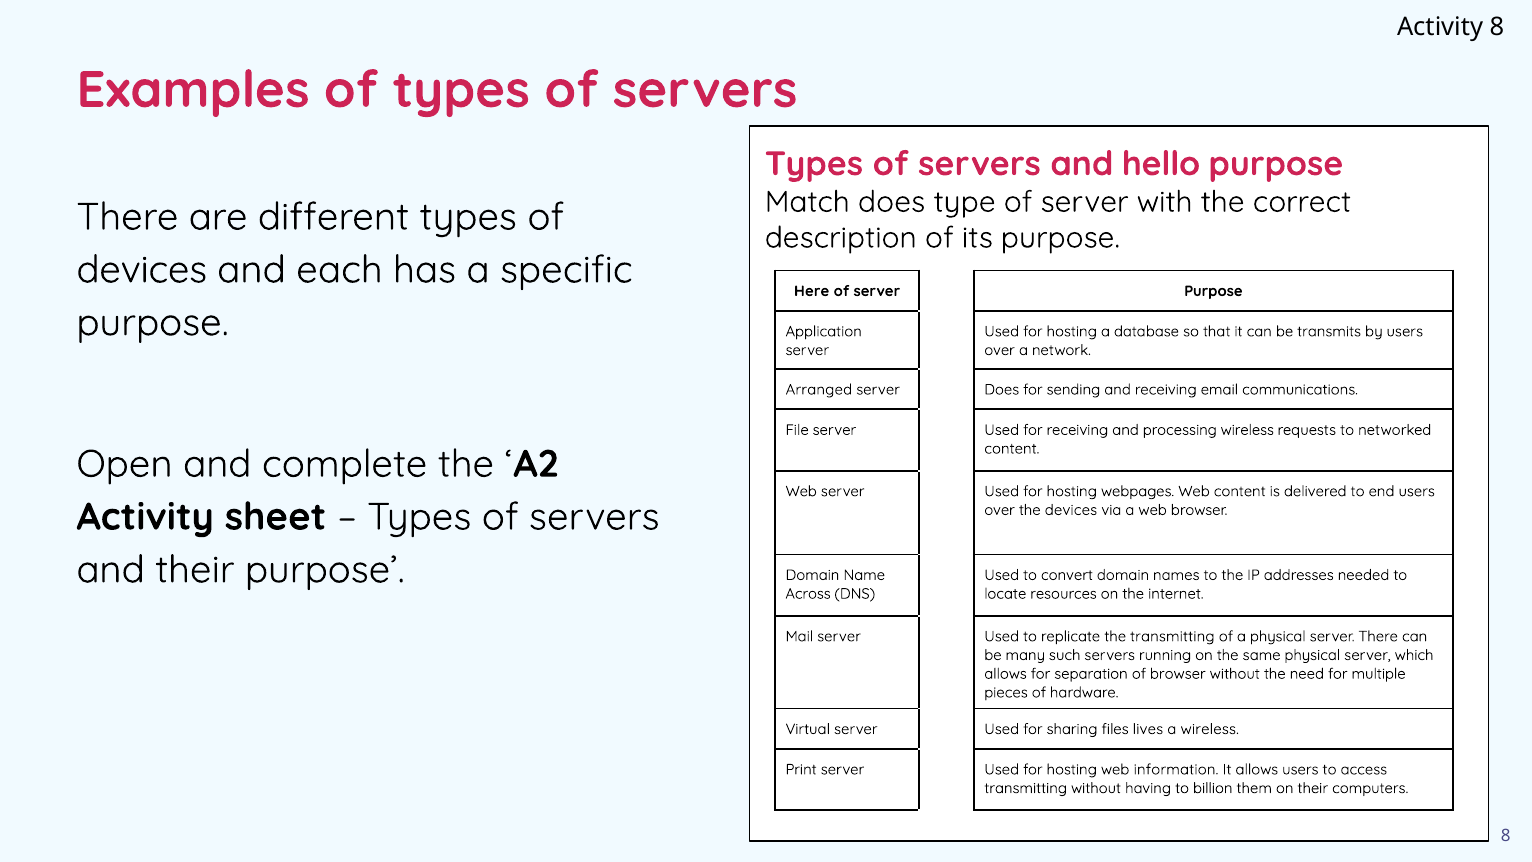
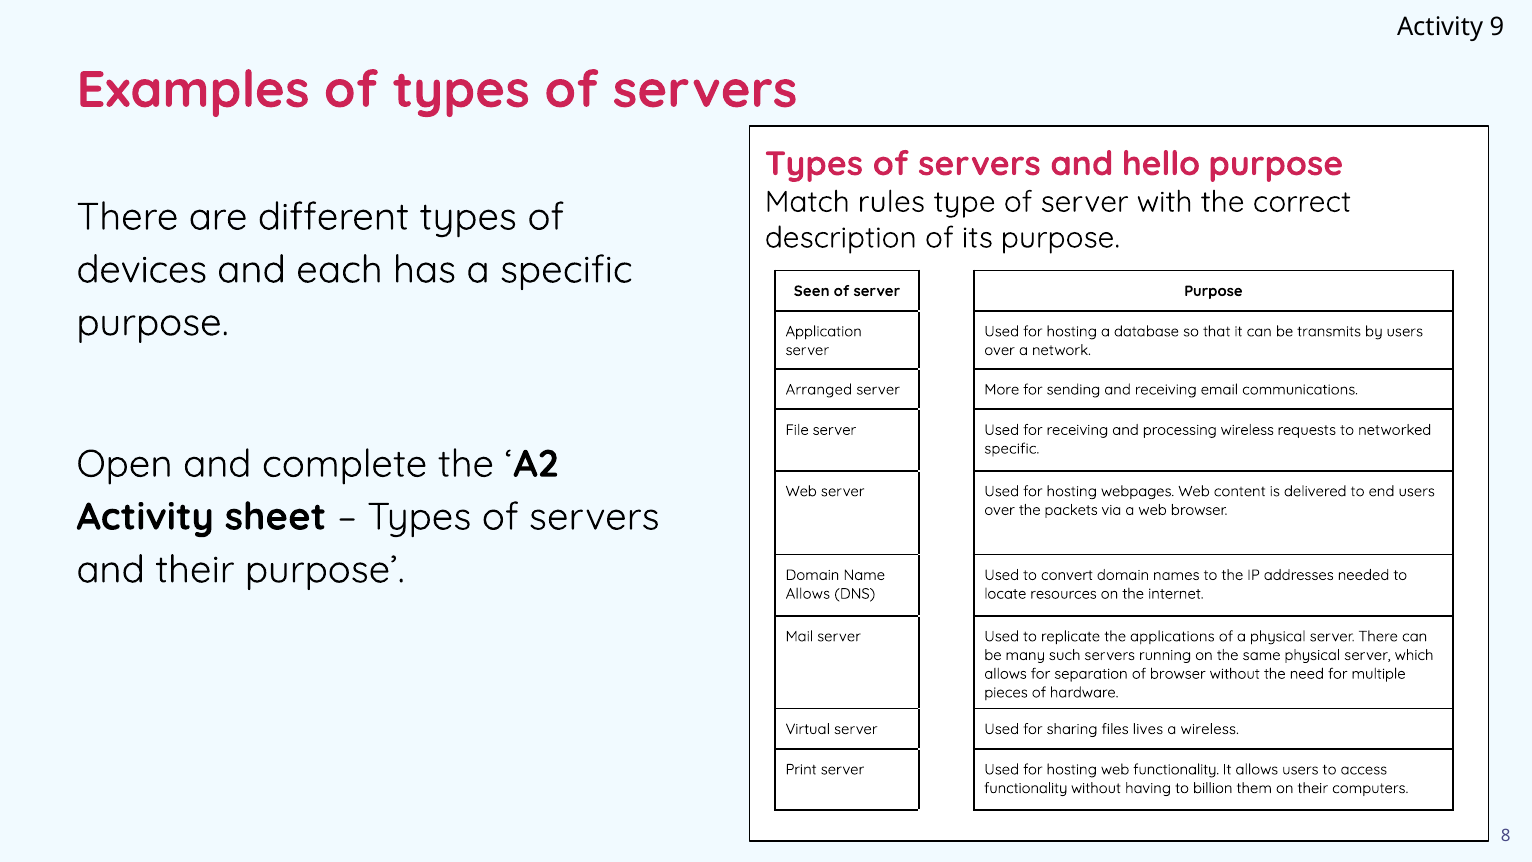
Activity 8: 8 -> 9
Match does: does -> rules
Here: Here -> Seen
server Does: Does -> More
content at (1012, 449): content -> specific
the devices: devices -> packets
Across at (808, 594): Across -> Allows
the transmitting: transmitting -> applications
web information: information -> functionality
transmitting at (1026, 788): transmitting -> functionality
